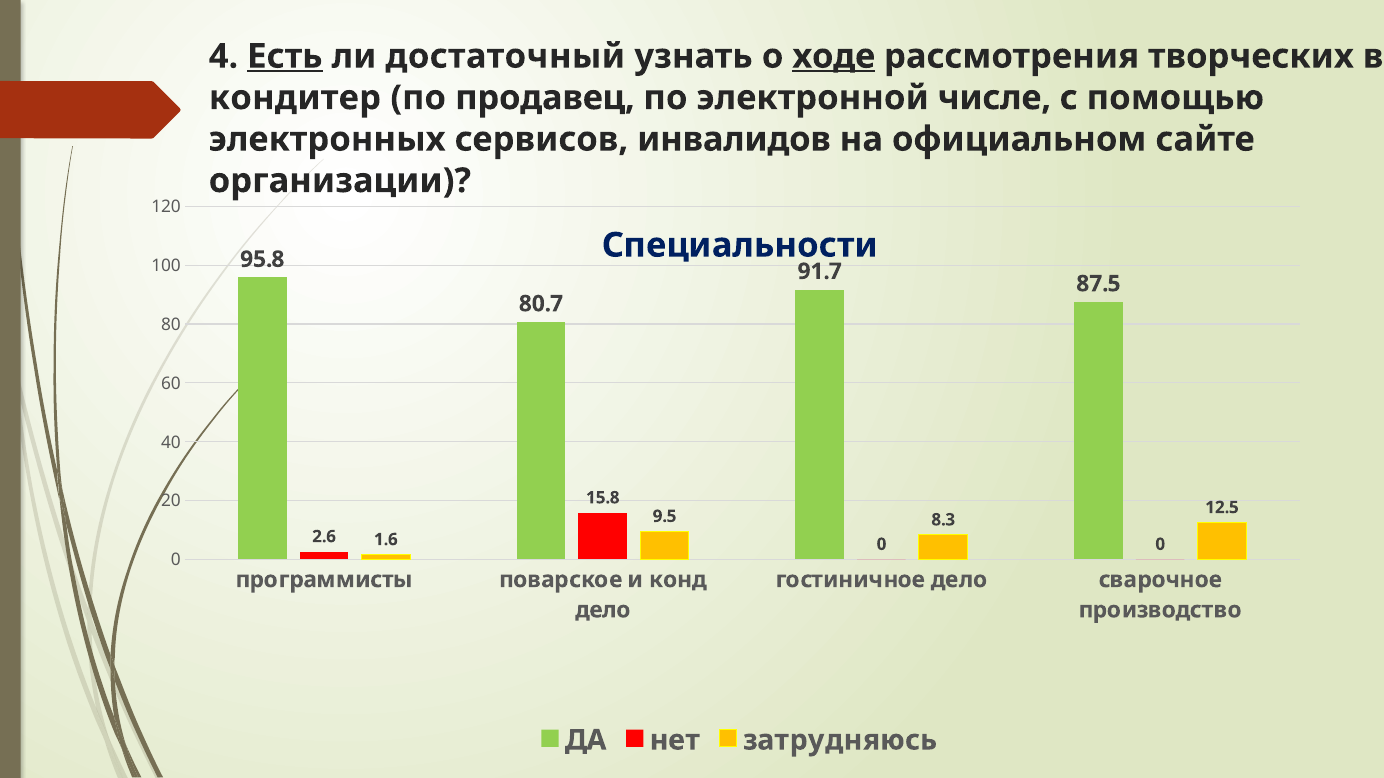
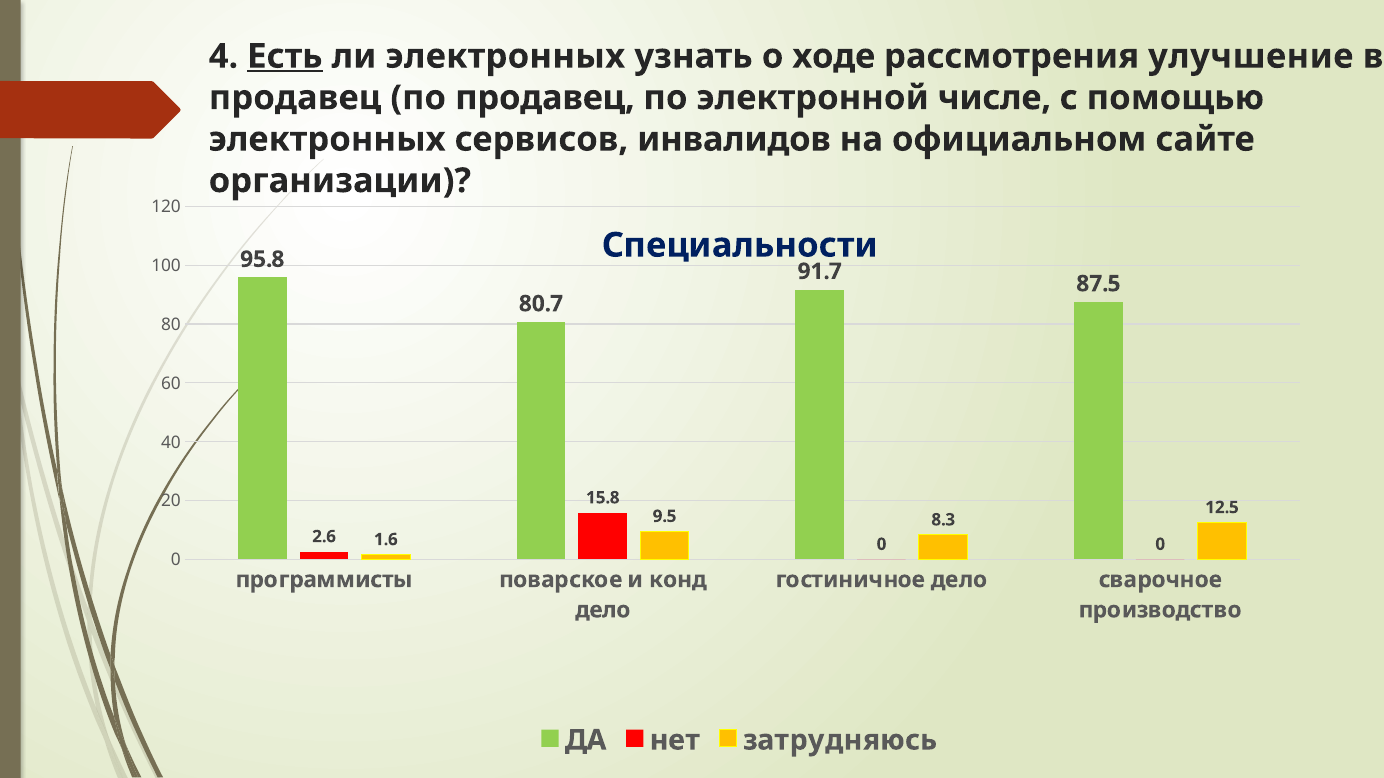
ли достаточный: достаточный -> электронных
ходе underline: present -> none
творческих: творческих -> улучшение
кондитер at (295, 98): кондитер -> продавец
